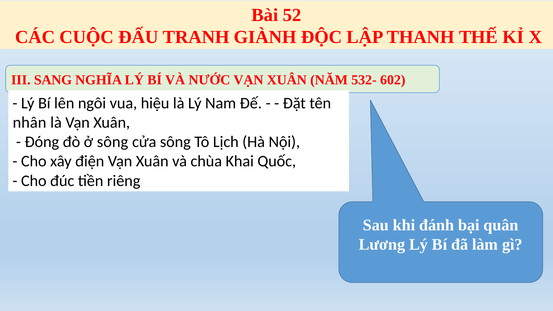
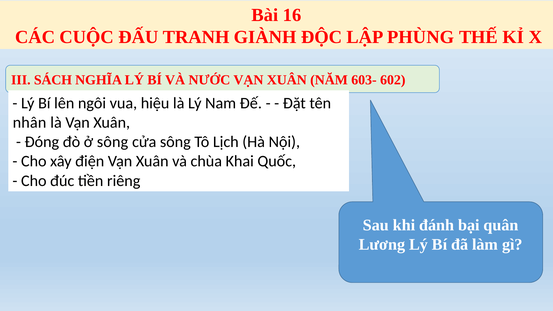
52: 52 -> 16
THANH: THANH -> PHÙNG
SANG: SANG -> SÁCH
532-: 532- -> 603-
